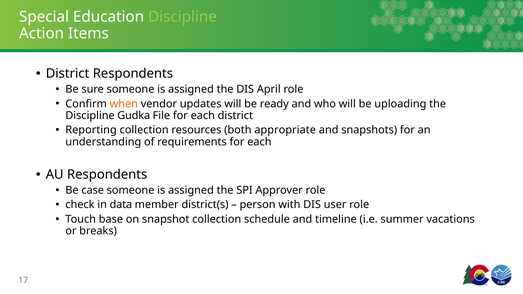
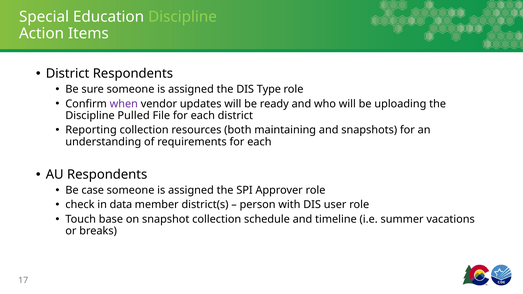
April: April -> Type
when colour: orange -> purple
Gudka: Gudka -> Pulled
appropriate: appropriate -> maintaining
